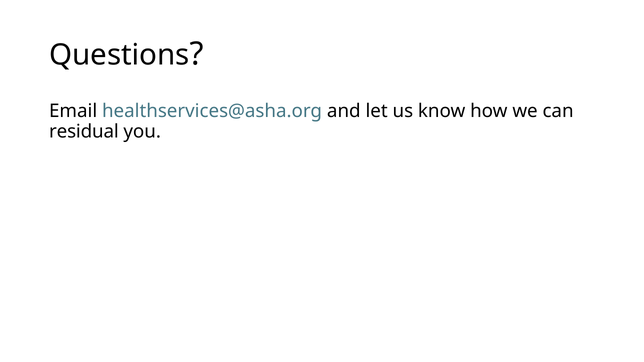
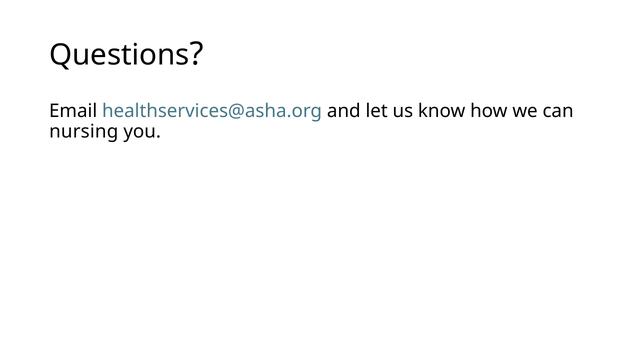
residual: residual -> nursing
